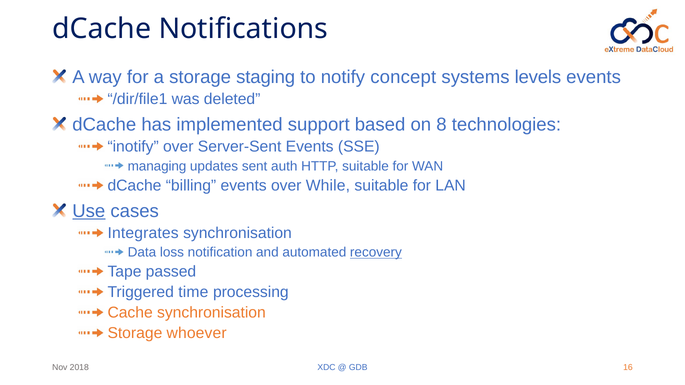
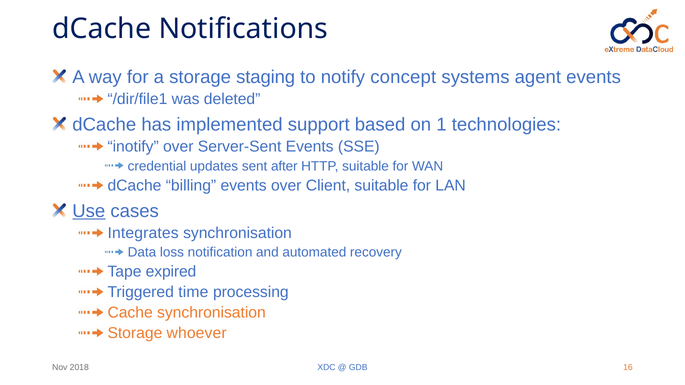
levels: levels -> agent
8: 8 -> 1
managing: managing -> credential
auth: auth -> after
While: While -> Client
recovery underline: present -> none
passed: passed -> expired
